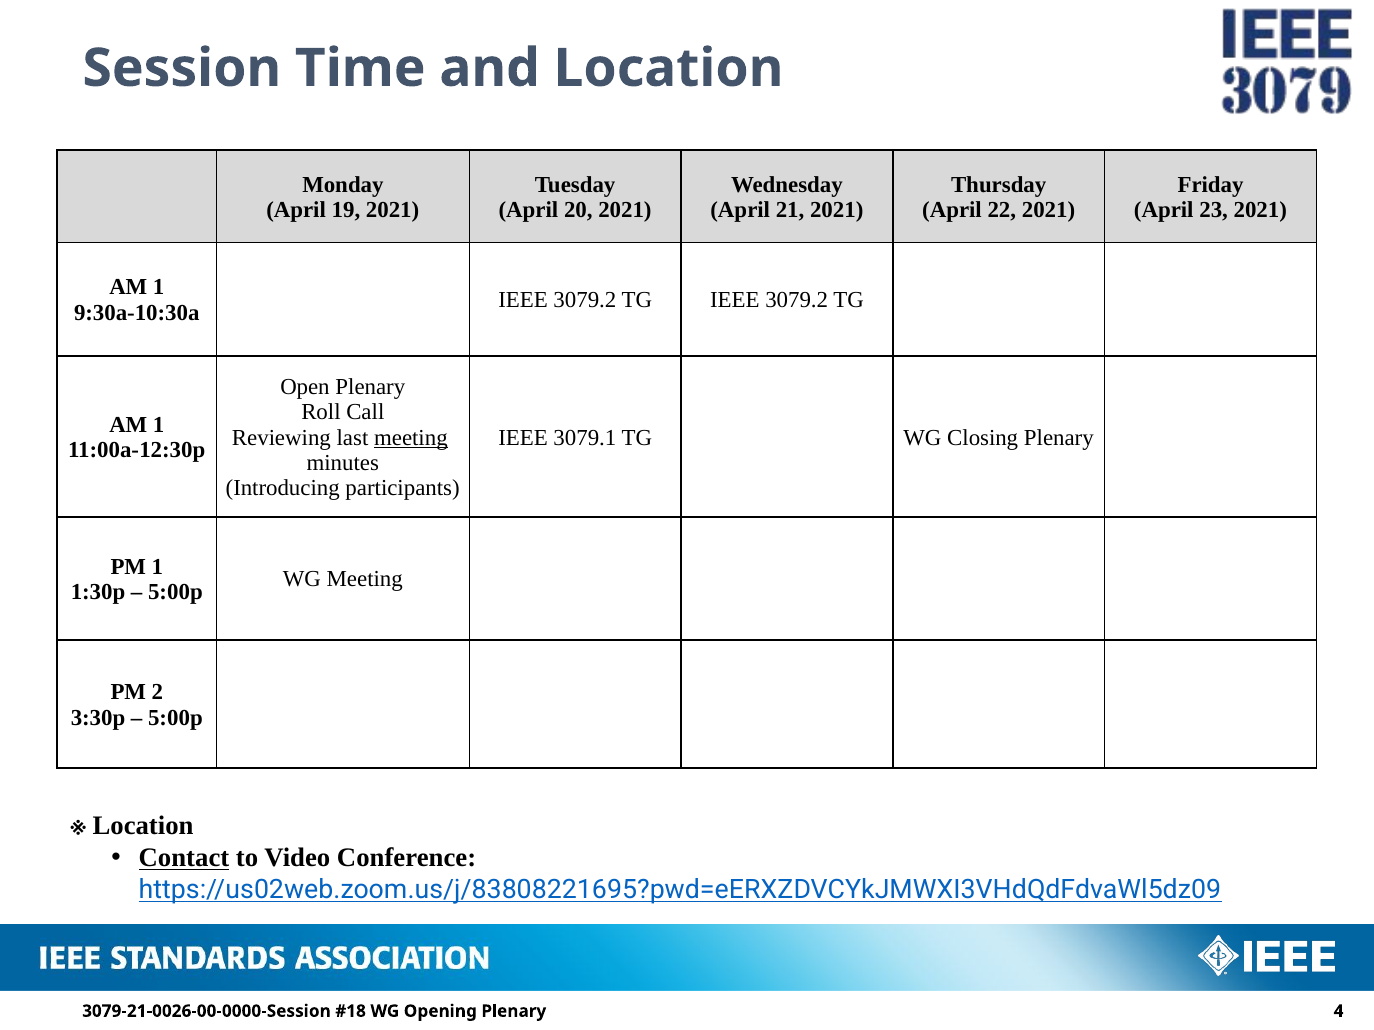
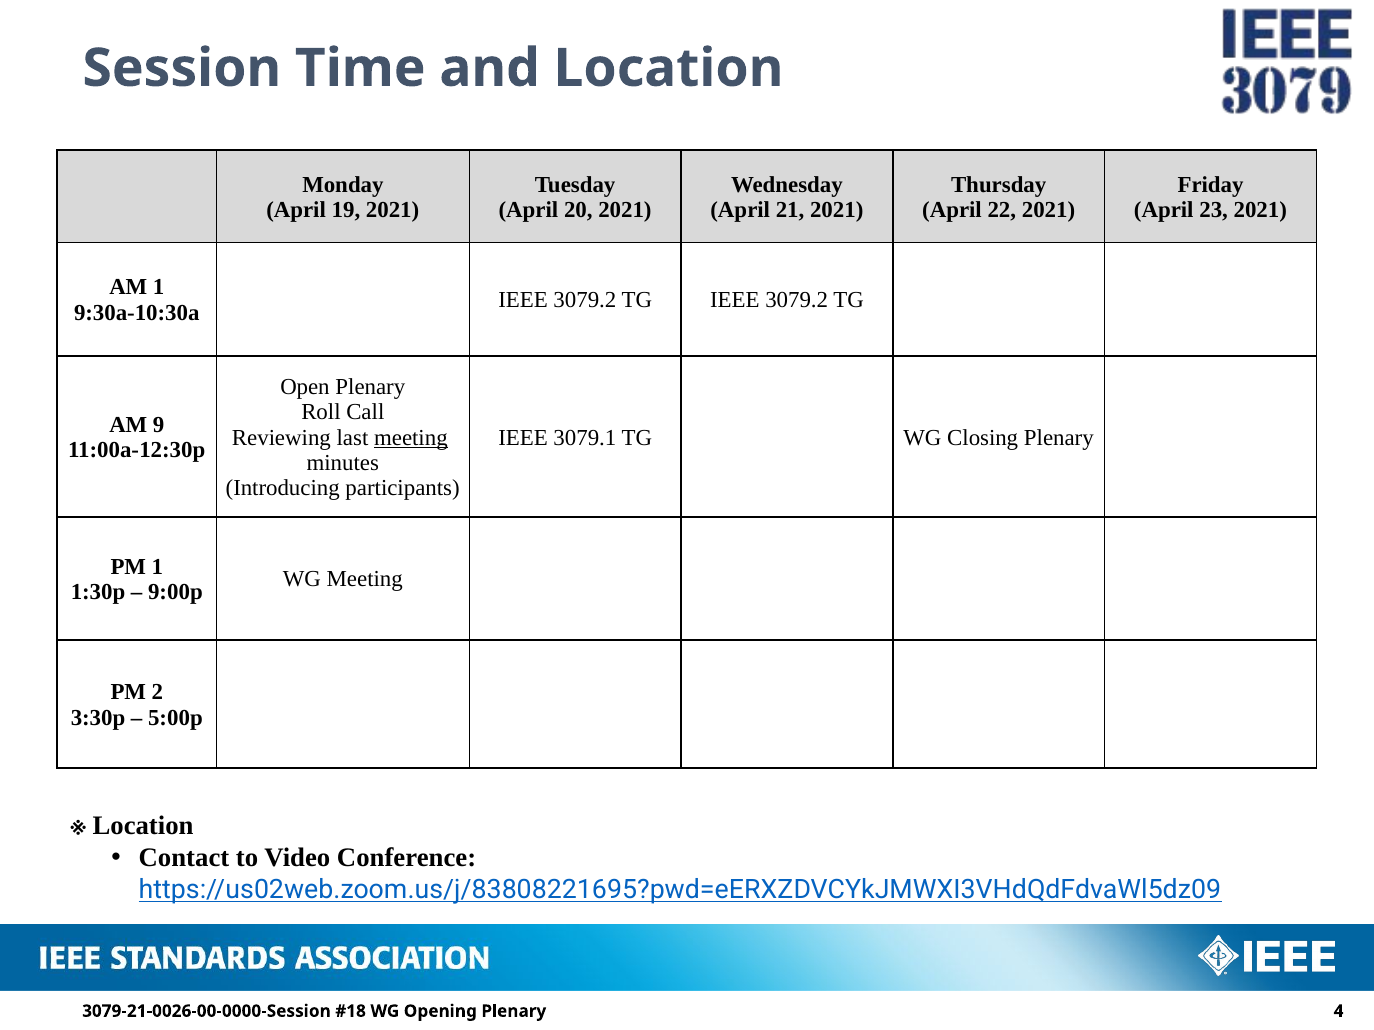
1 at (159, 425): 1 -> 9
5:00p at (175, 592): 5:00p -> 9:00p
Contact underline: present -> none
